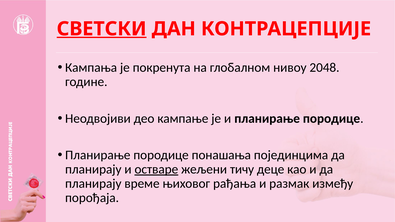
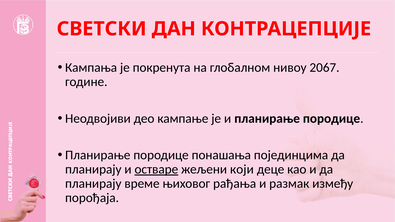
СВЕТСКИ underline: present -> none
2048: 2048 -> 2067
тичу: тичу -> који
